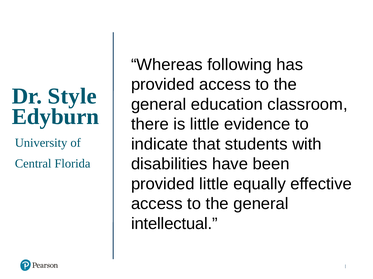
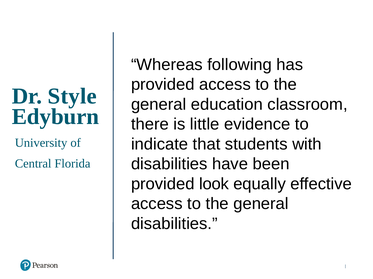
provided little: little -> look
intellectual at (174, 224): intellectual -> disabilities
